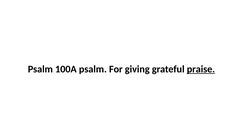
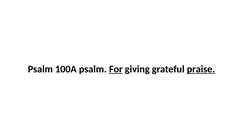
For underline: none -> present
